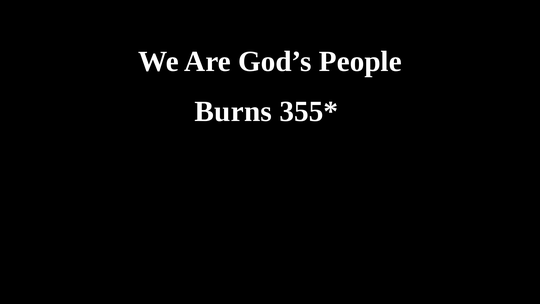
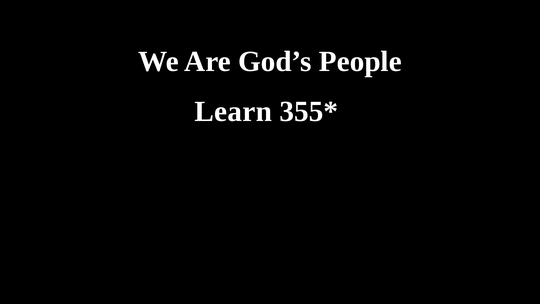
Burns: Burns -> Learn
